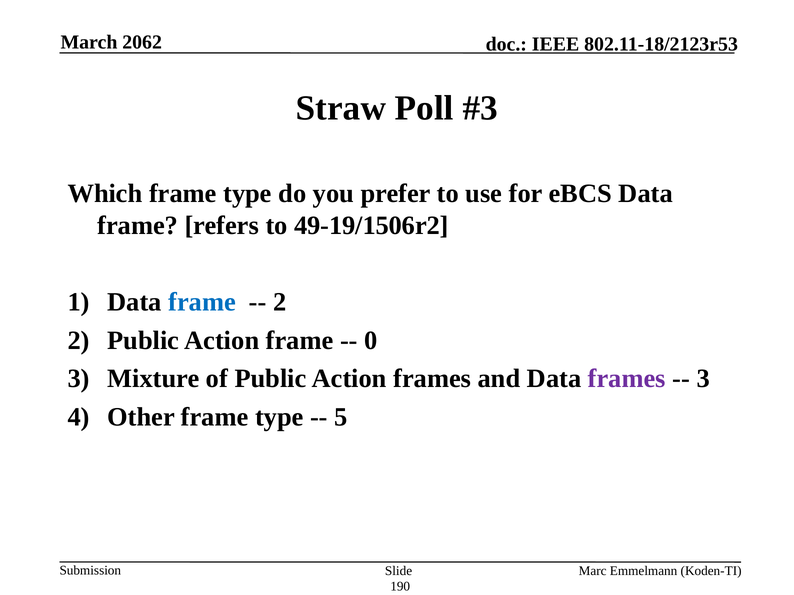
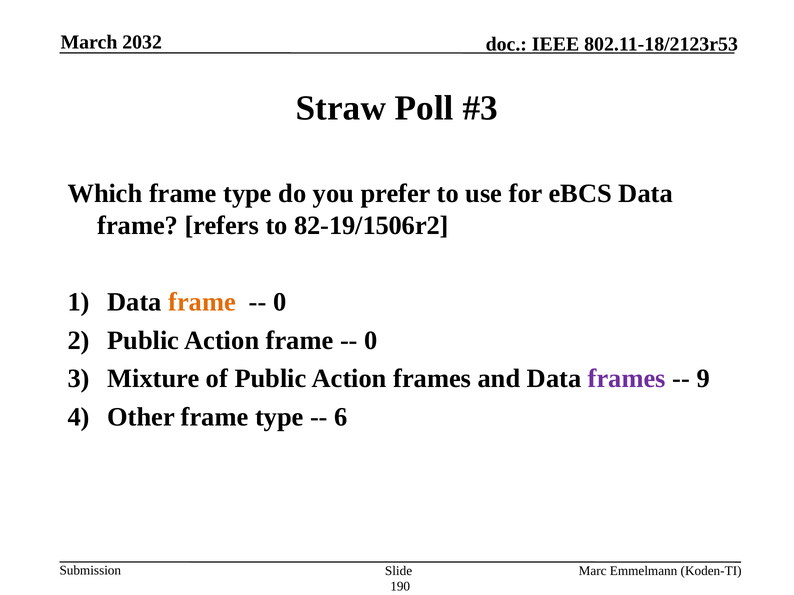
2062: 2062 -> 2032
49-19/1506r2: 49-19/1506r2 -> 82-19/1506r2
frame at (202, 302) colour: blue -> orange
2 at (280, 302): 2 -> 0
3 at (703, 379): 3 -> 9
5: 5 -> 6
